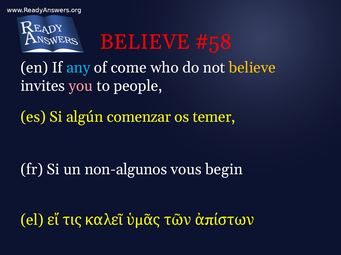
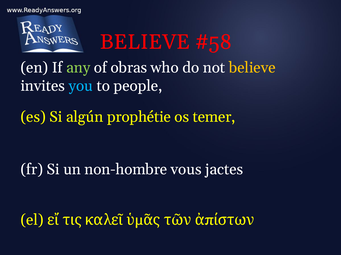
any colour: light blue -> light green
come: come -> obras
you colour: pink -> light blue
comenzar: comenzar -> prophétie
non-algunos: non-algunos -> non-hombre
begin: begin -> jactes
